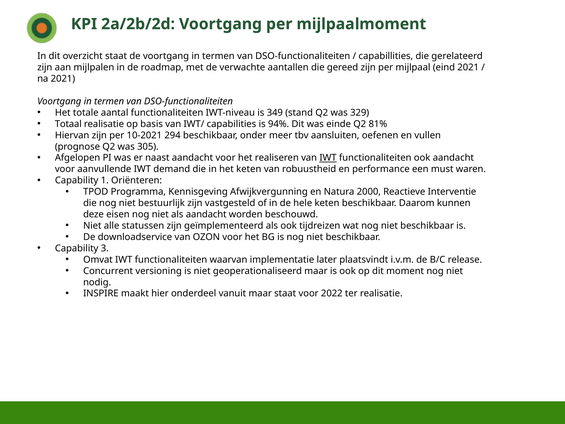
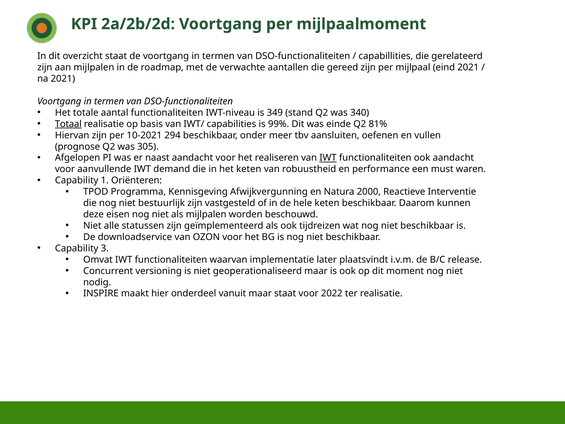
329: 329 -> 340
Totaal underline: none -> present
94%: 94% -> 99%
als aandacht: aandacht -> mijlpalen
